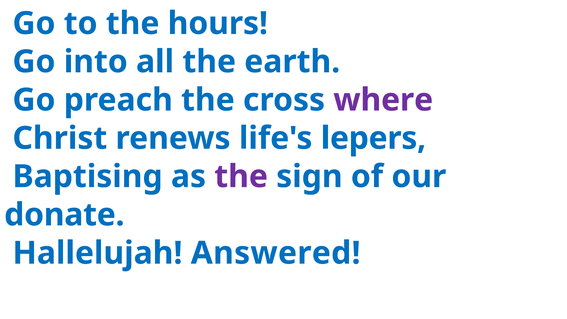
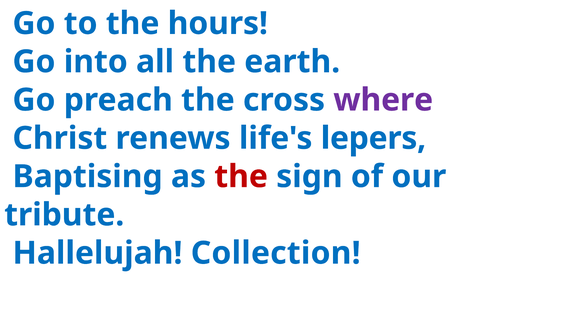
the at (241, 177) colour: purple -> red
donate: donate -> tribute
Answered: Answered -> Collection
